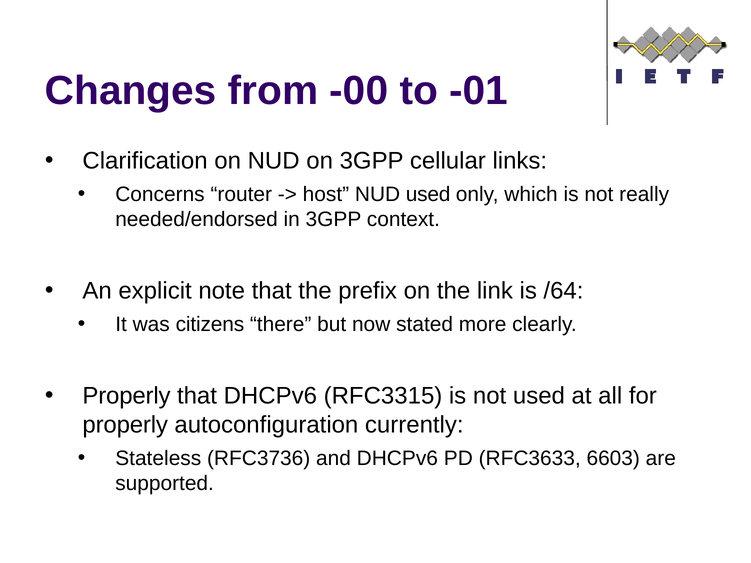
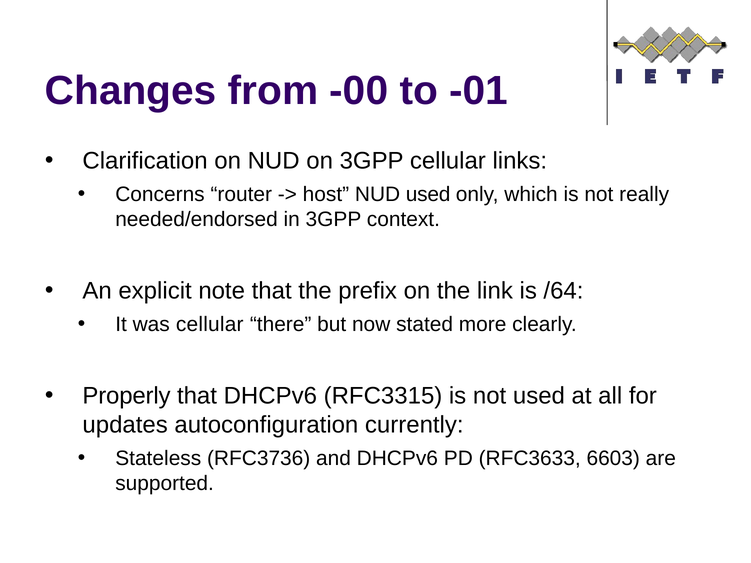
was citizens: citizens -> cellular
properly at (125, 425): properly -> updates
